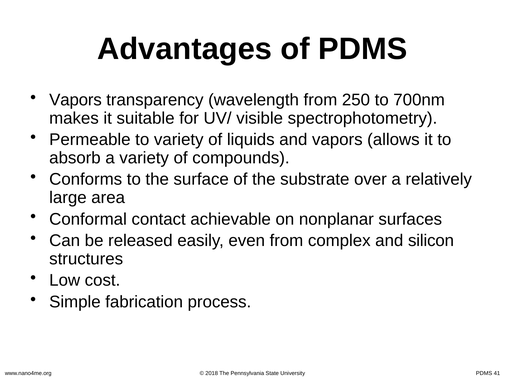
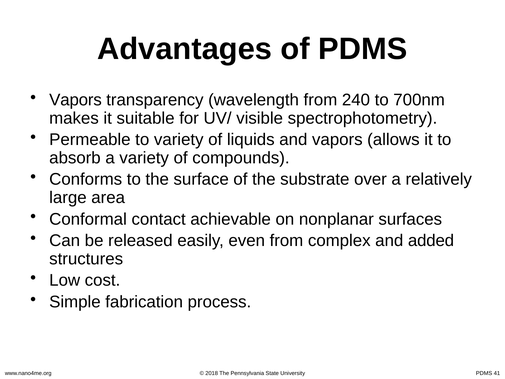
250: 250 -> 240
silicon: silicon -> added
